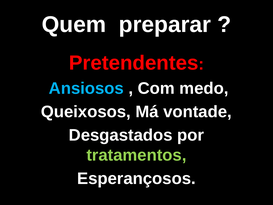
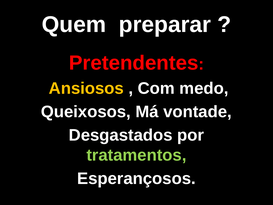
Ansiosos colour: light blue -> yellow
